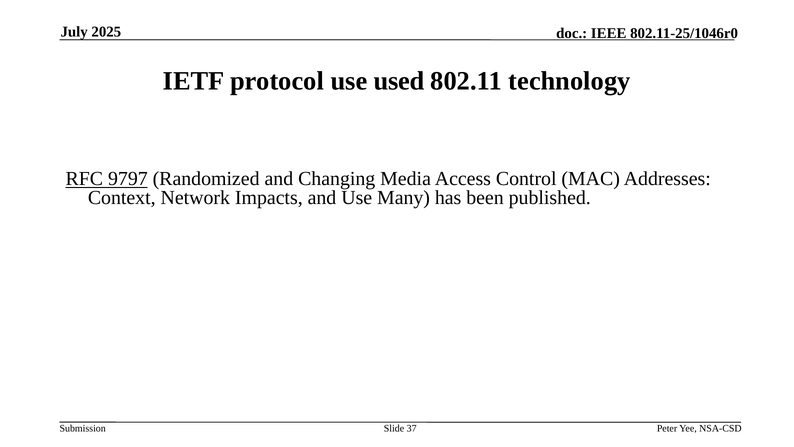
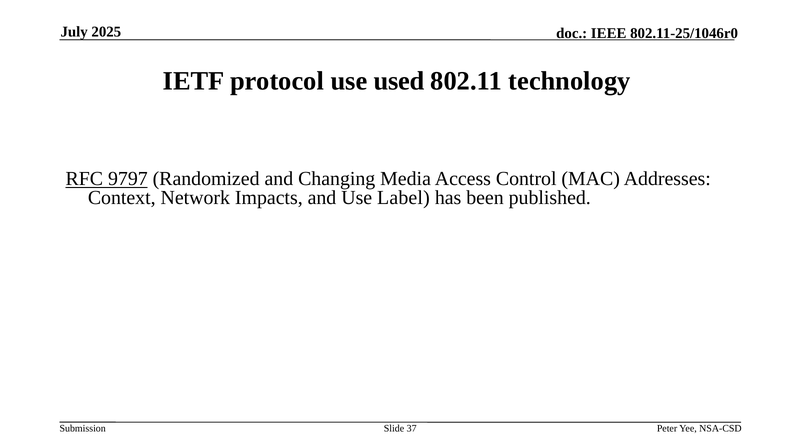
Many: Many -> Label
